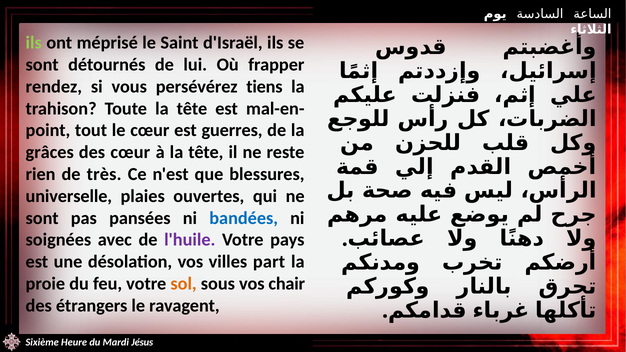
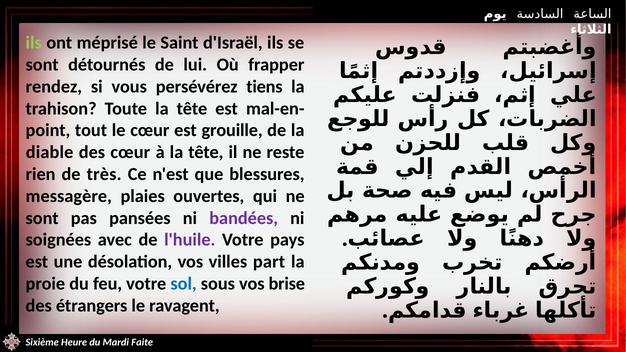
guerres: guerres -> grouille
grâces: grâces -> diable
universelle: universelle -> messagère
bandées colour: blue -> purple
sol colour: orange -> blue
chair: chair -> brise
Jésus: Jésus -> Faite
